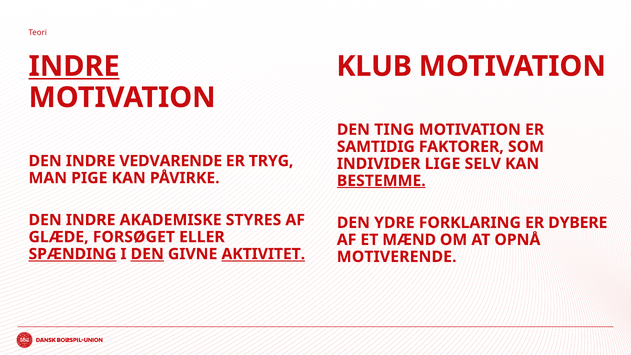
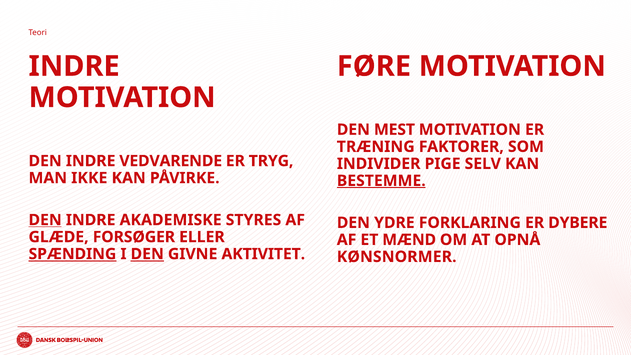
INDRE at (74, 66) underline: present -> none
KLUB: KLUB -> FØRE
TING: TING -> MEST
SAMTIDIG: SAMTIDIG -> TRÆNING
LIGE: LIGE -> PIGE
PIGE: PIGE -> IKKE
DEN at (45, 220) underline: none -> present
FORSØGET: FORSØGET -> FORSØGER
AKTIVITET underline: present -> none
MOTIVERENDE: MOTIVERENDE -> KØNSNORMER
